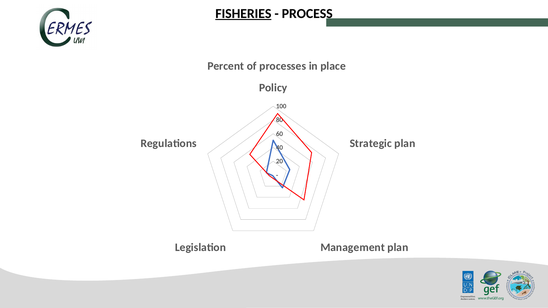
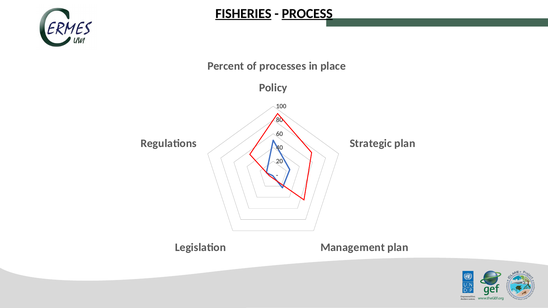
PROCESS underline: none -> present
